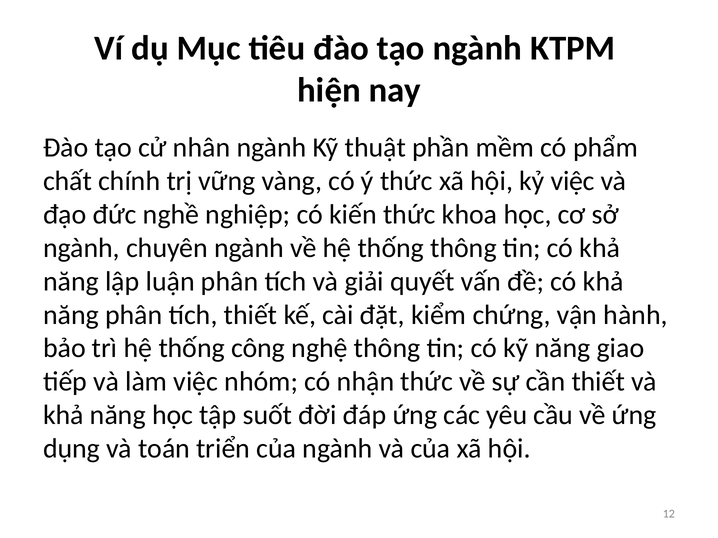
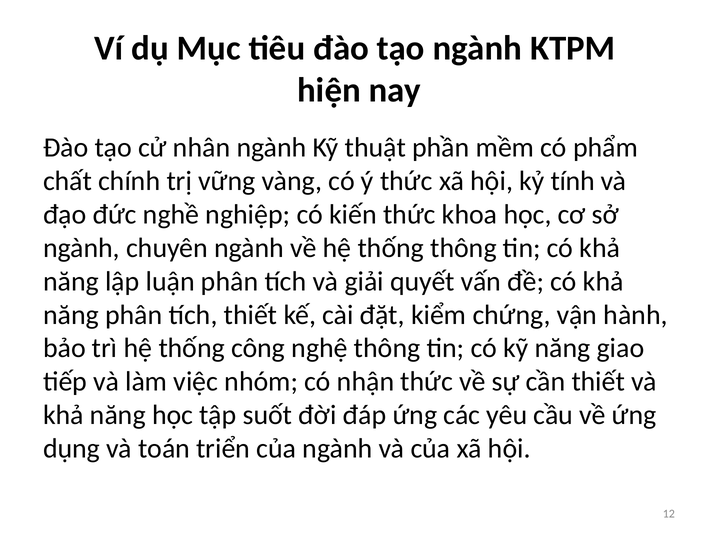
kỷ việc: việc -> tính
